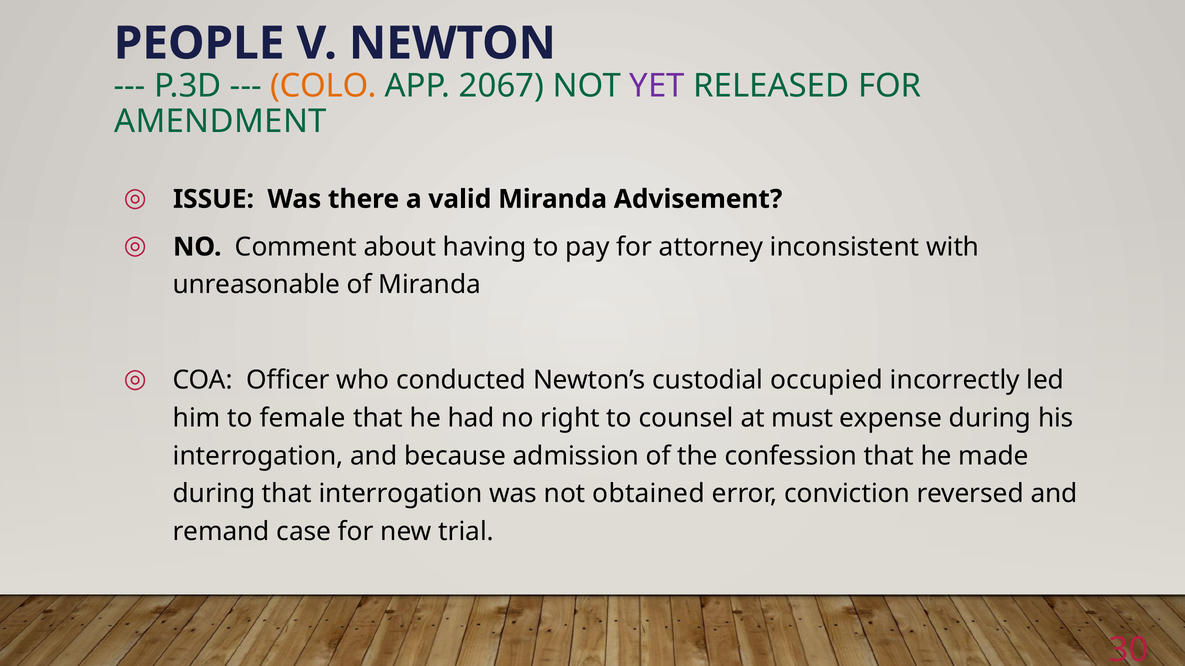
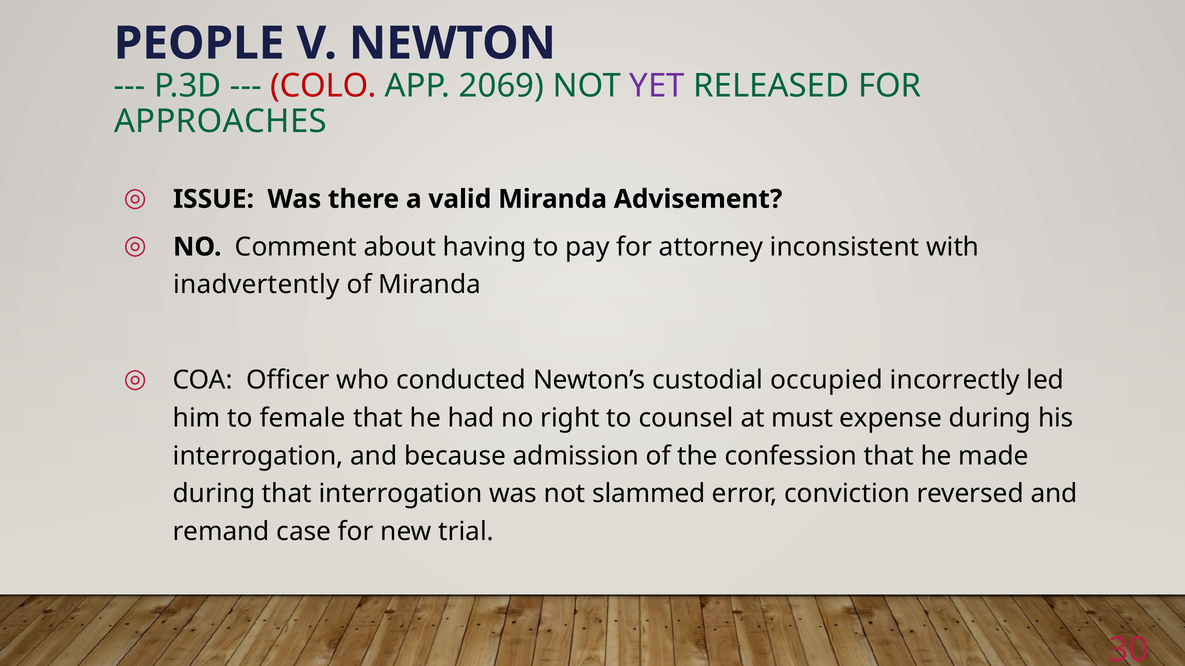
COLO colour: orange -> red
2067: 2067 -> 2069
AMENDMENT: AMENDMENT -> APPROACHES
unreasonable: unreasonable -> inadvertently
obtained: obtained -> slammed
